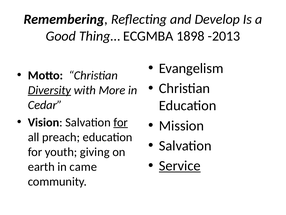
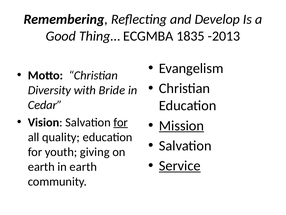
1898: 1898 -> 1835
Diversity underline: present -> none
More: More -> Bride
Mission underline: none -> present
preach: preach -> quality
in came: came -> earth
